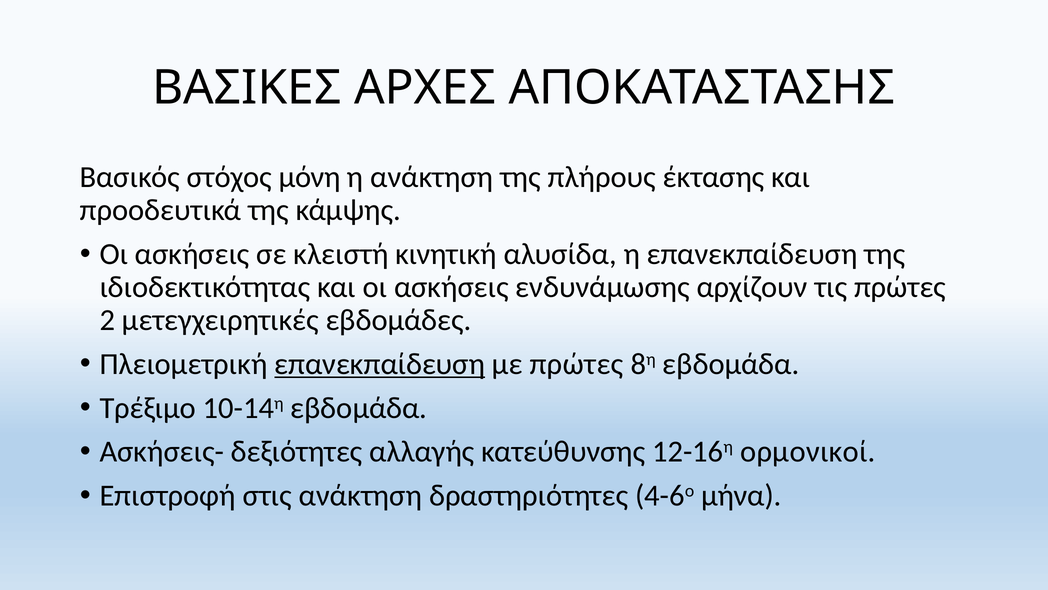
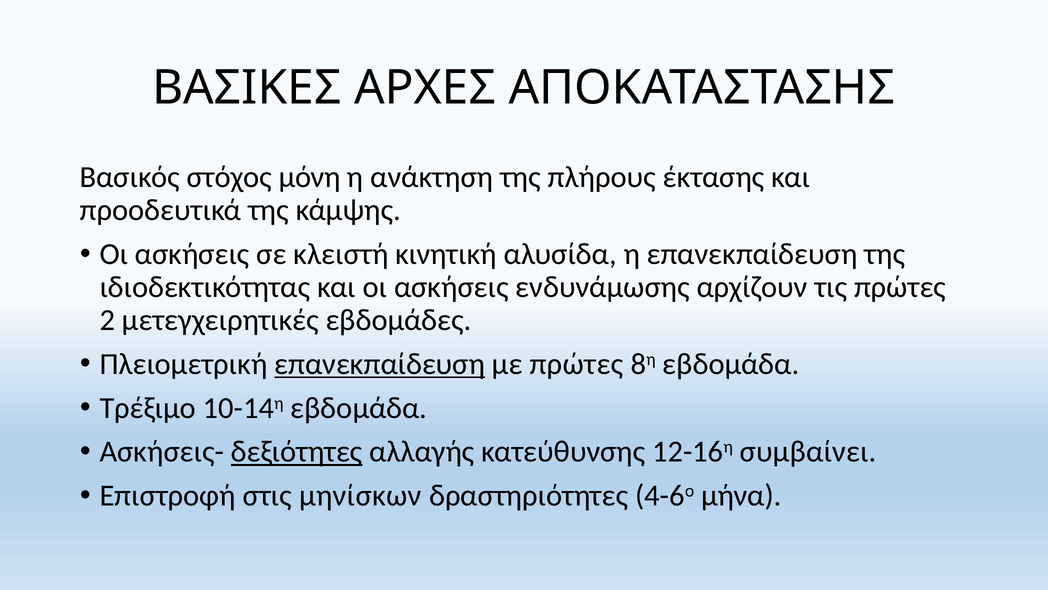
δεξιότητες underline: none -> present
ορμονικοί: ορμονικοί -> συμβαίνει
στις ανάκτηση: ανάκτηση -> μηνίσκων
